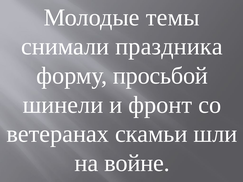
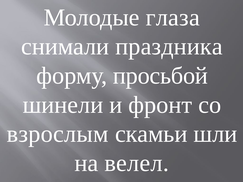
темы: темы -> глаза
ветеранах: ветеранах -> взрослым
войне: войне -> велел
